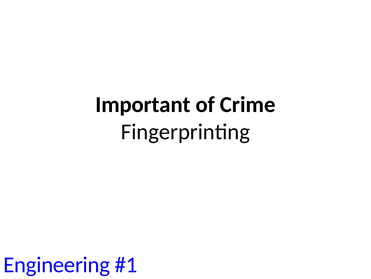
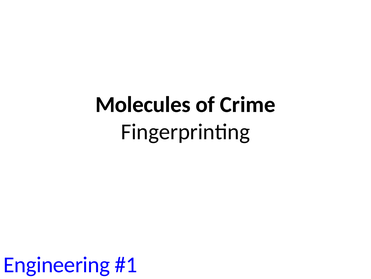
Important: Important -> Molecules
